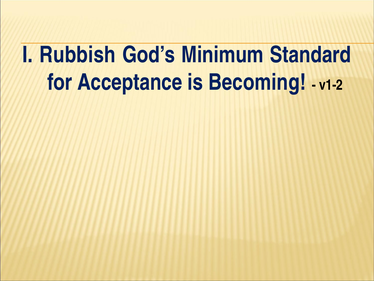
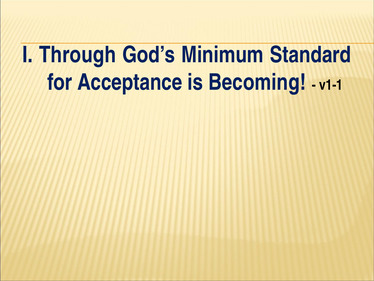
Rubbish: Rubbish -> Through
v1-2: v1-2 -> v1-1
